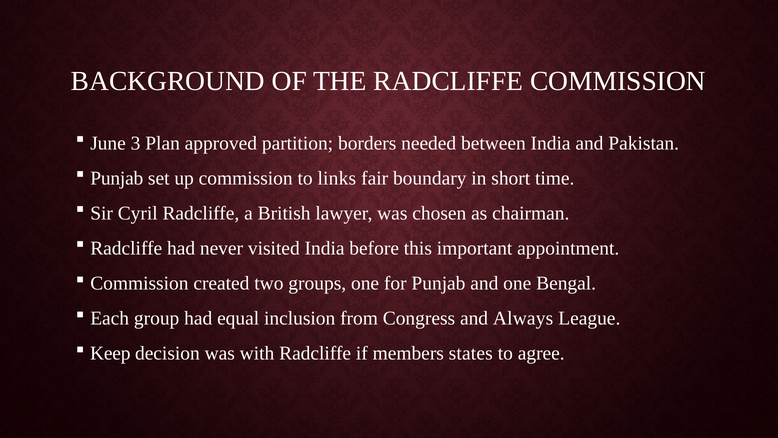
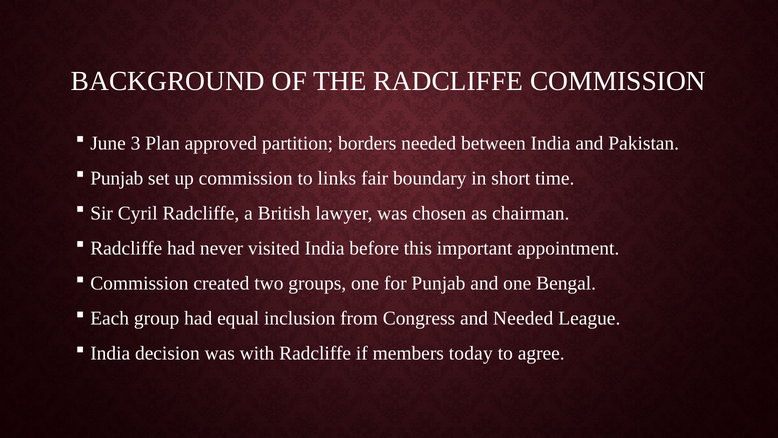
and Always: Always -> Needed
Keep at (110, 353): Keep -> India
states: states -> today
